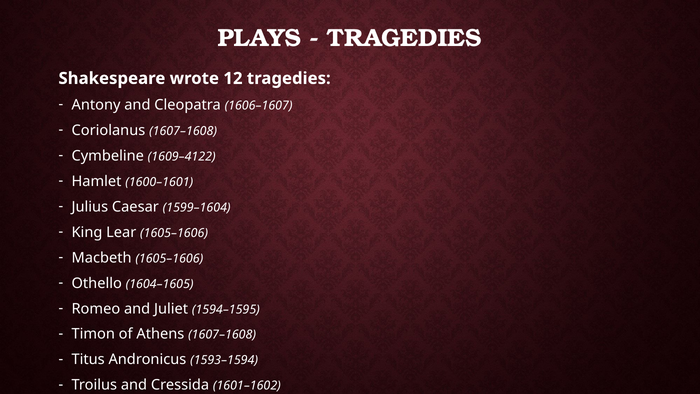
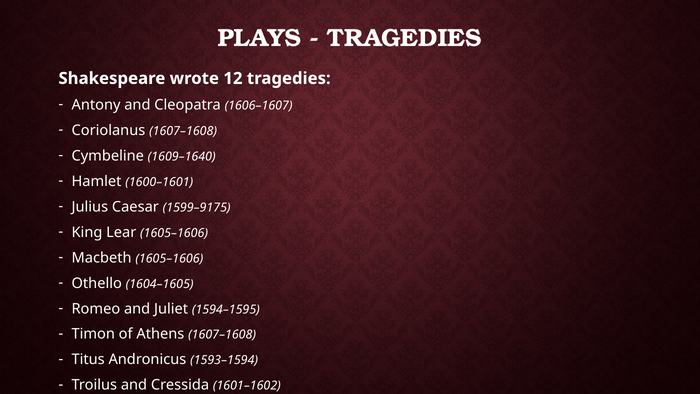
1609–4122: 1609–4122 -> 1609–1640
1599–1604: 1599–1604 -> 1599–9175
